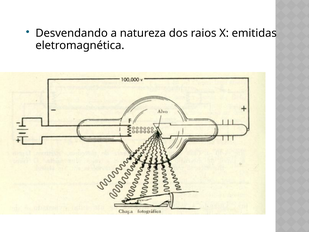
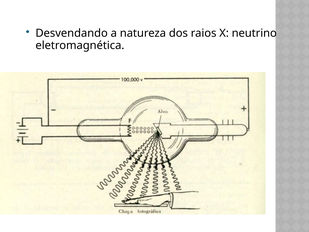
emitidas: emitidas -> neutrino
